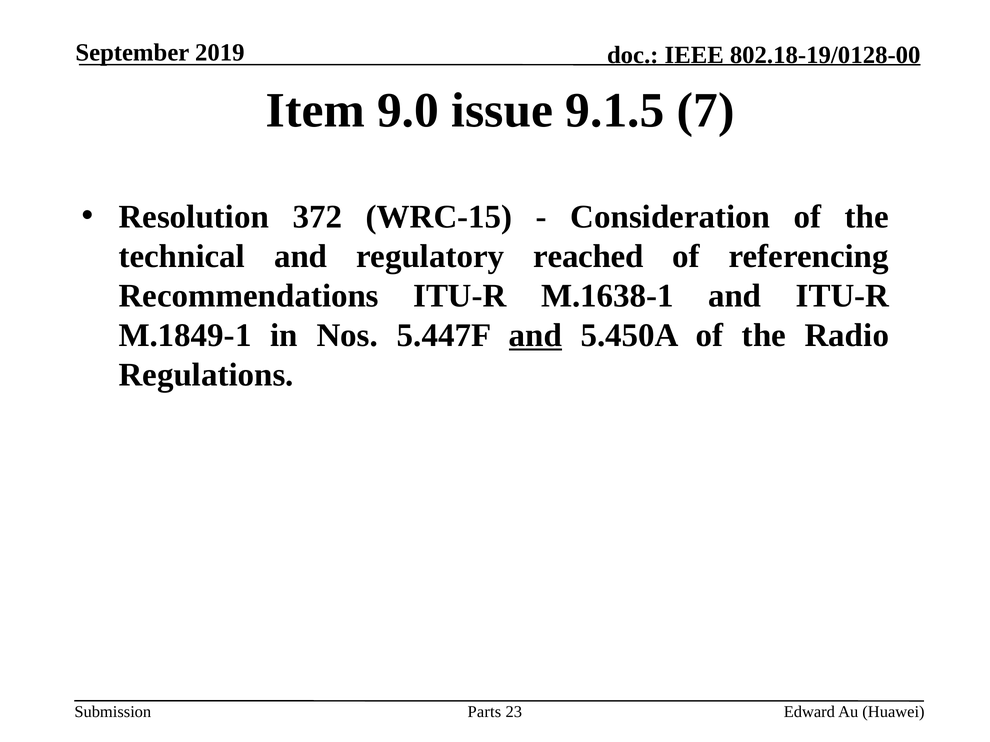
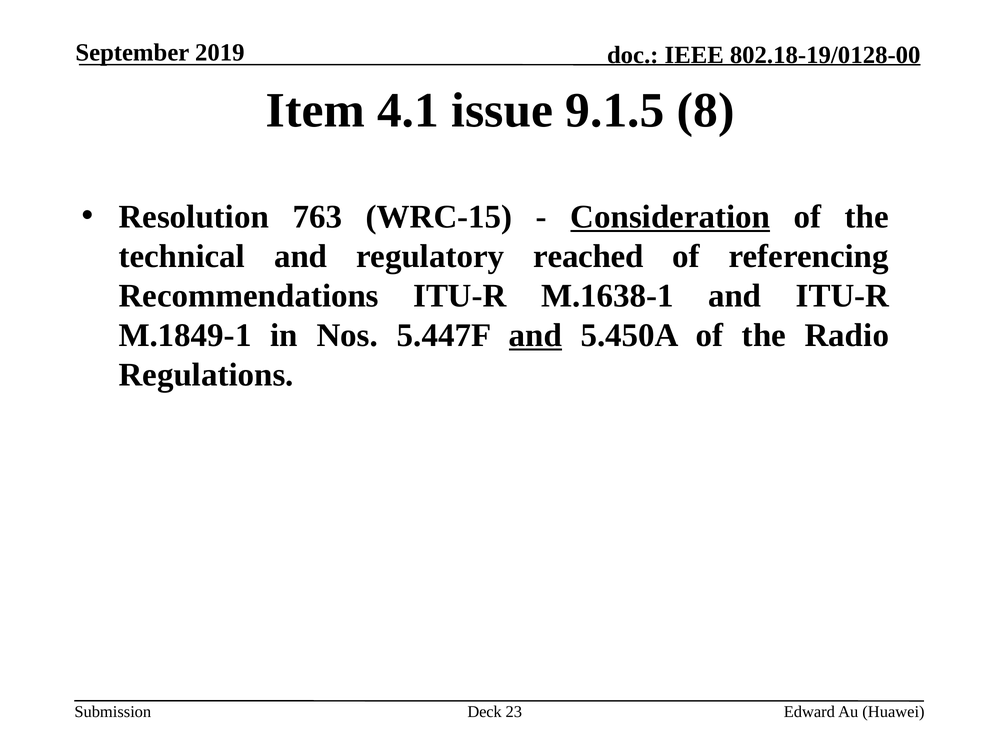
9.0: 9.0 -> 4.1
7: 7 -> 8
372: 372 -> 763
Consideration underline: none -> present
Parts: Parts -> Deck
